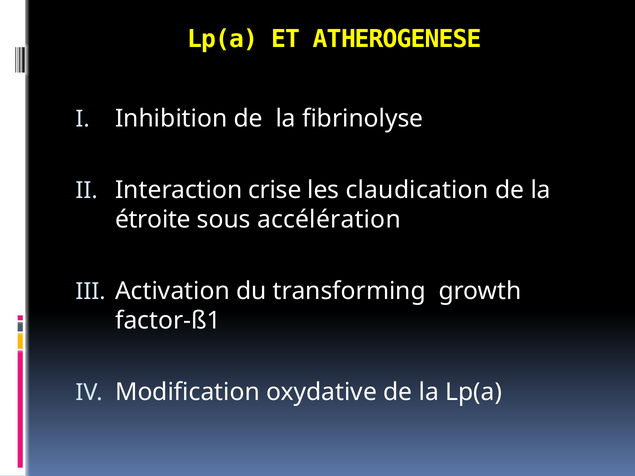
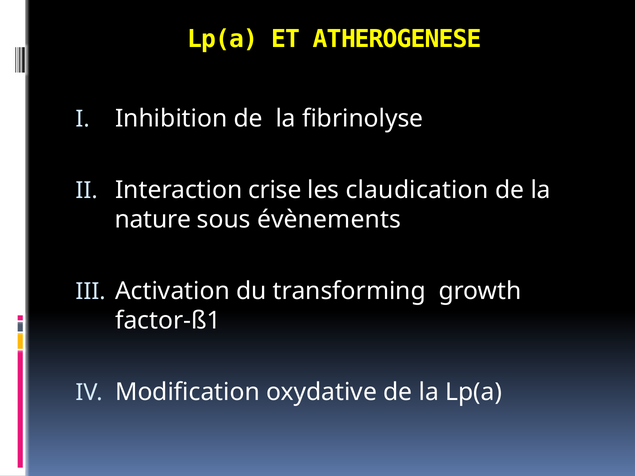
étroite: étroite -> nature
accélération: accélération -> évènements
